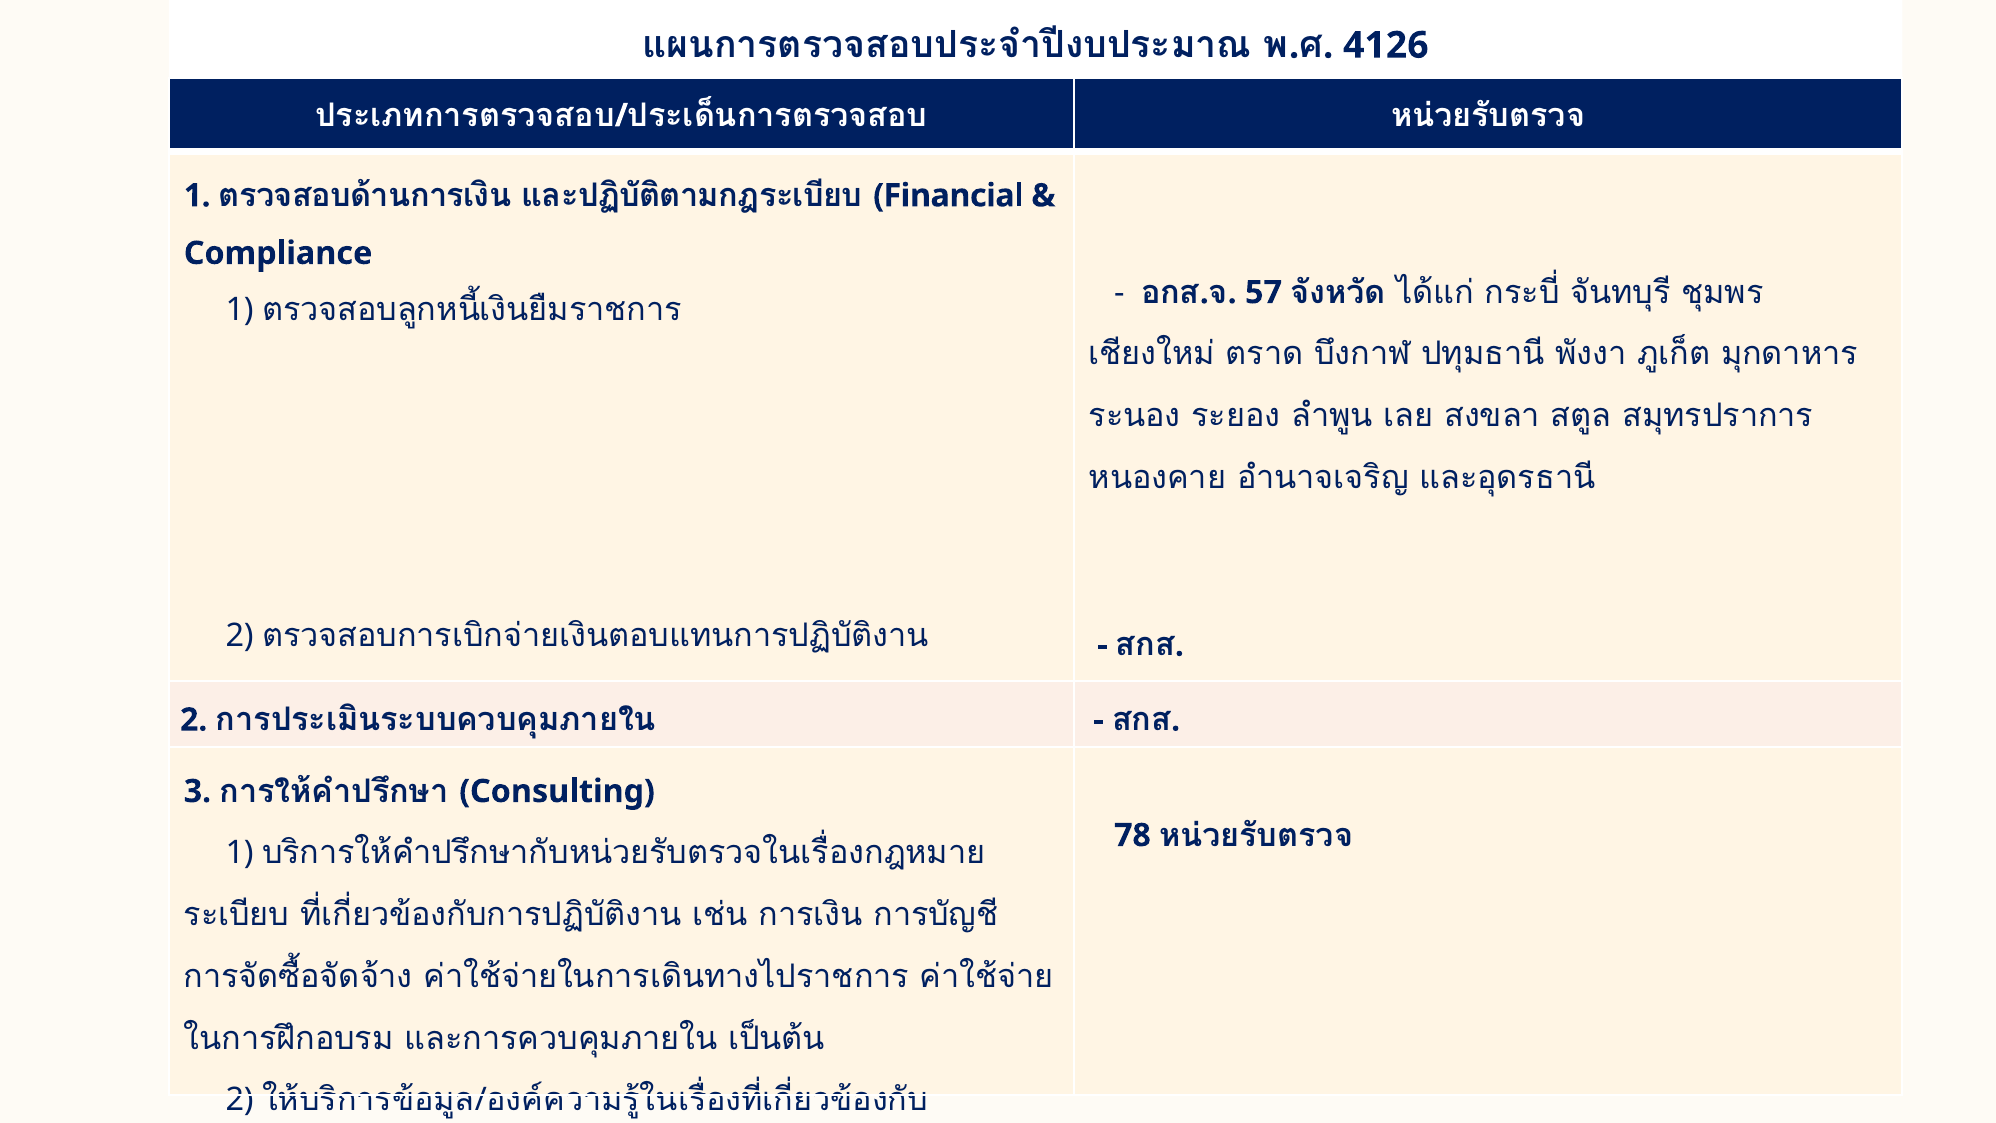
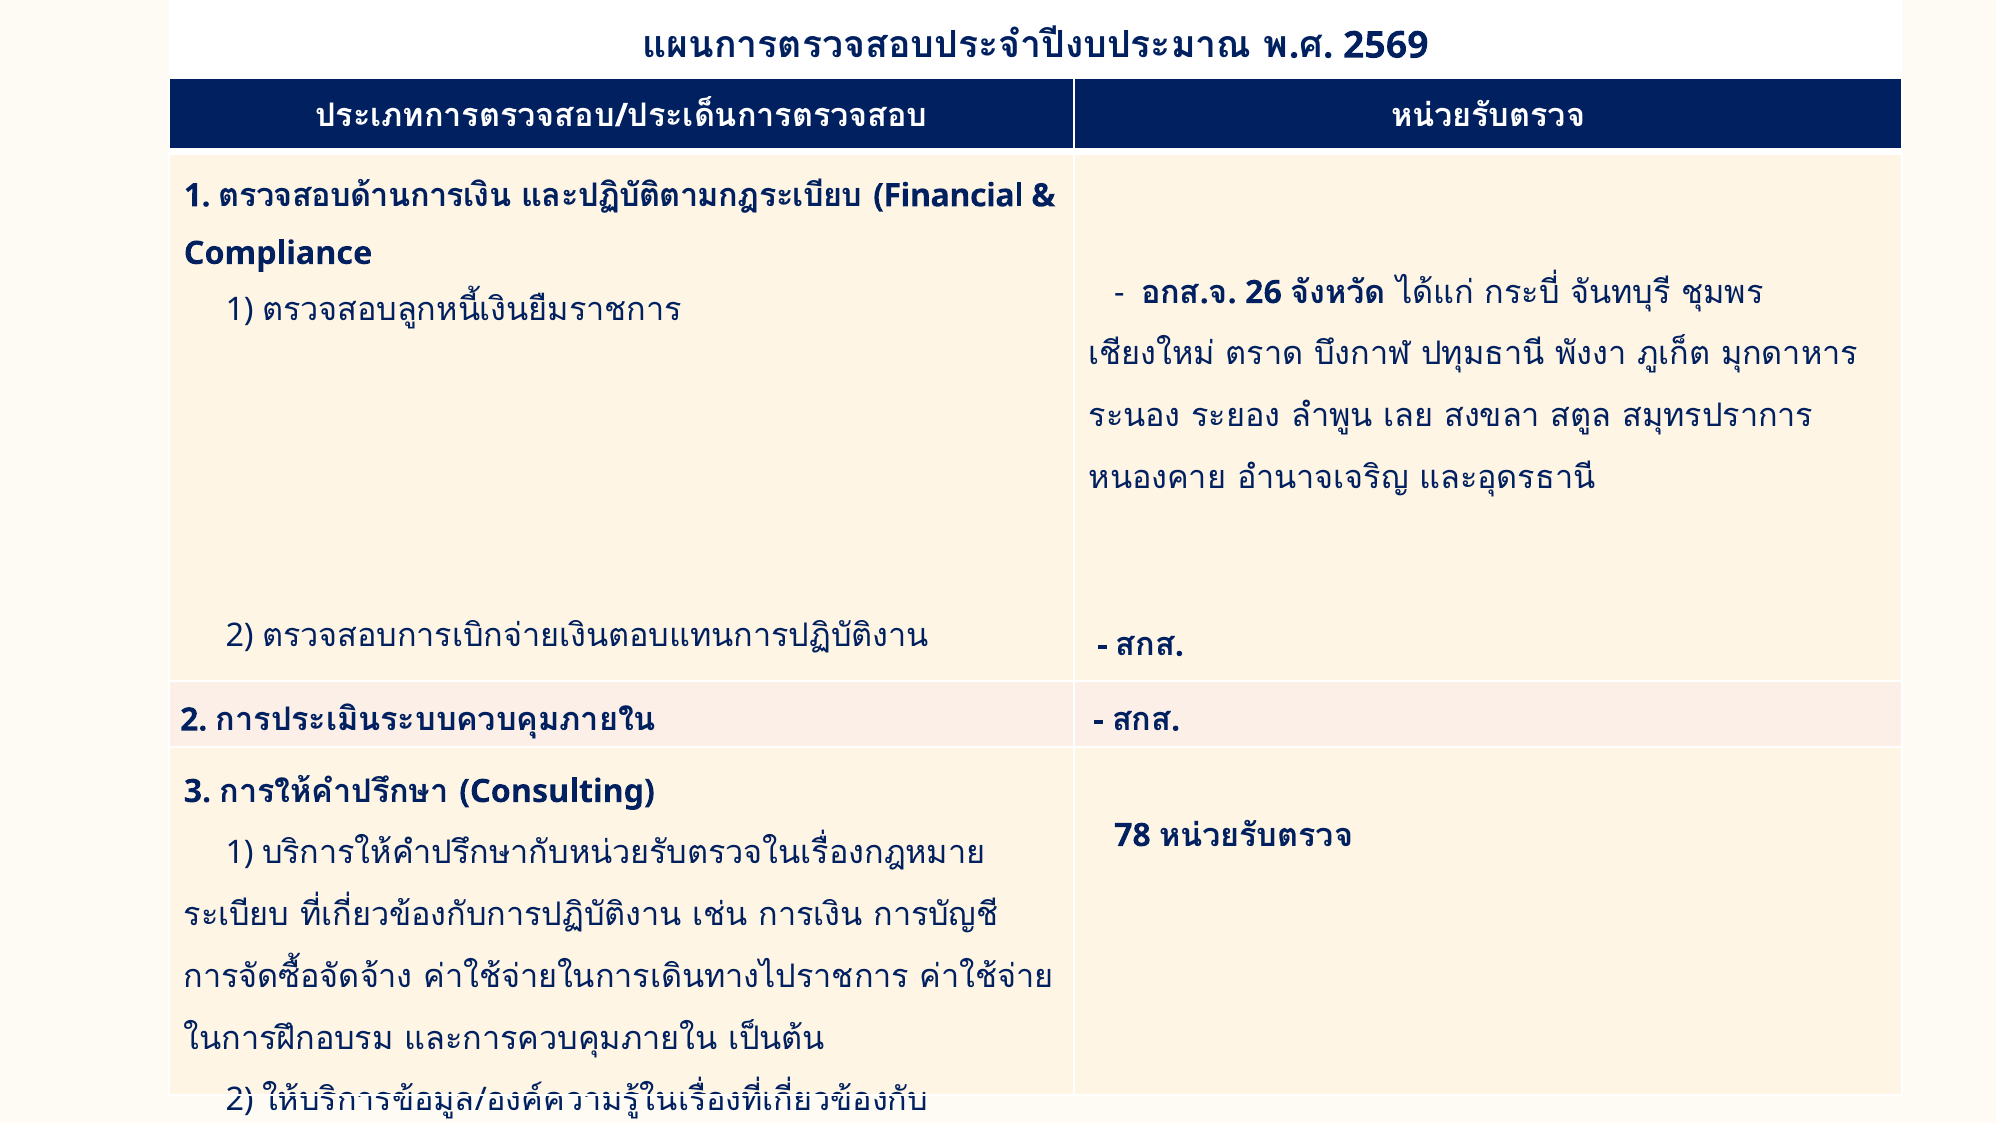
4126: 4126 -> 2569
57: 57 -> 26
